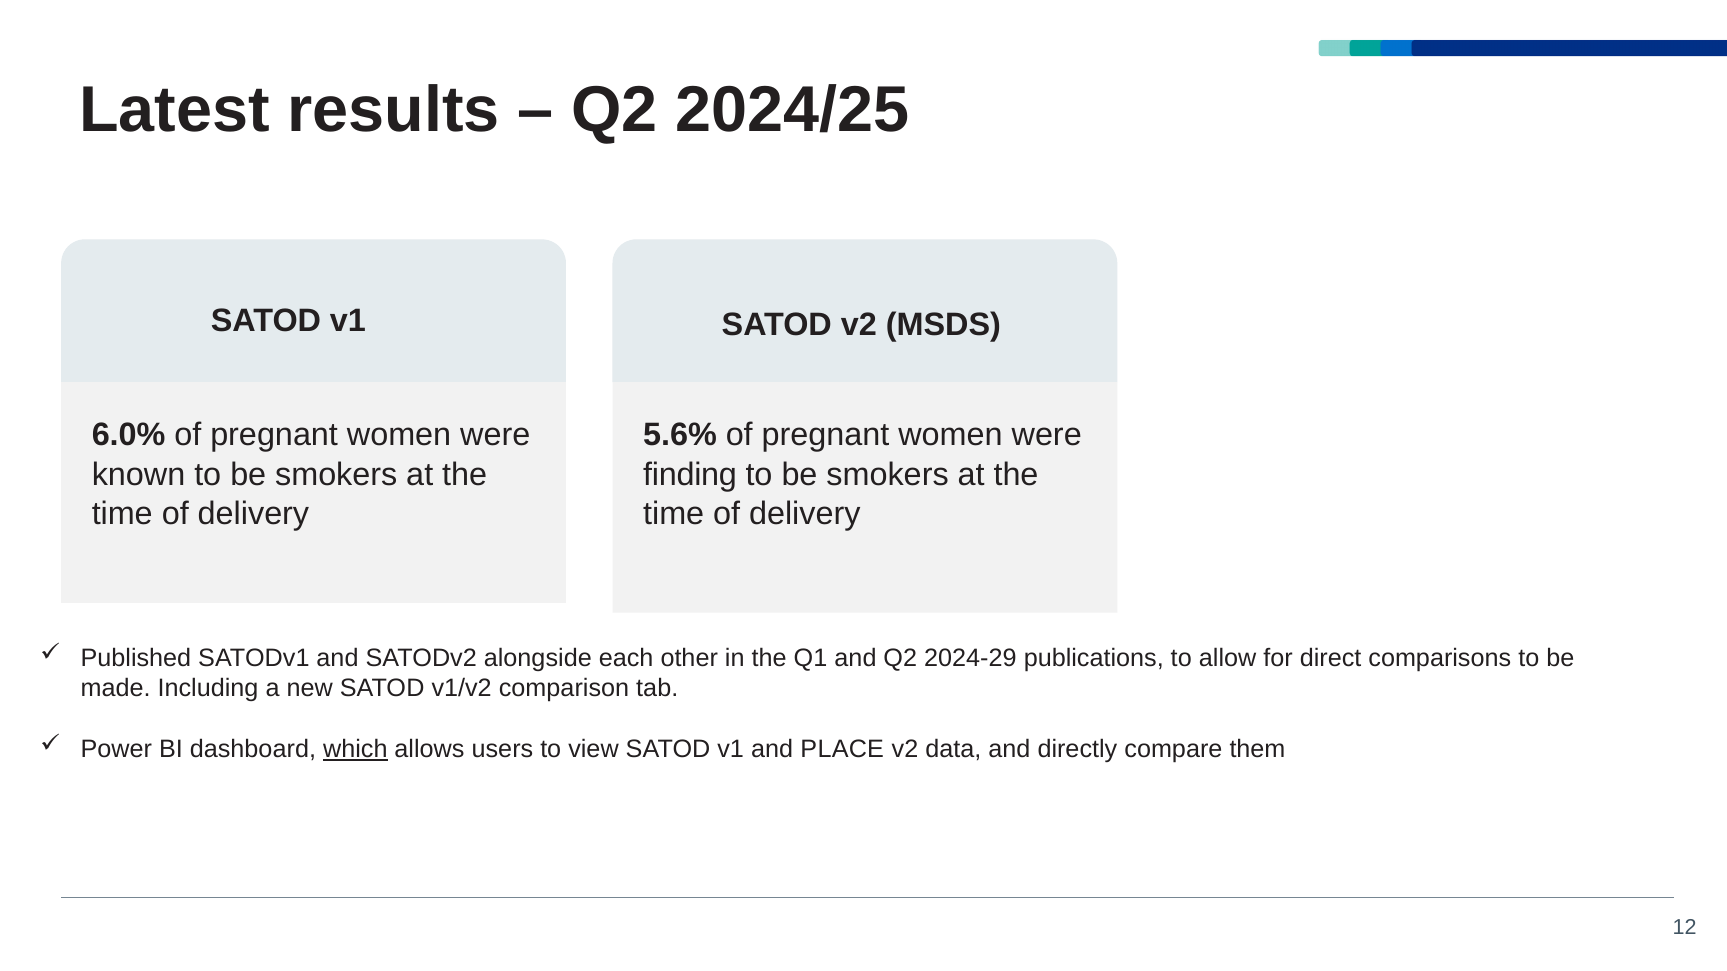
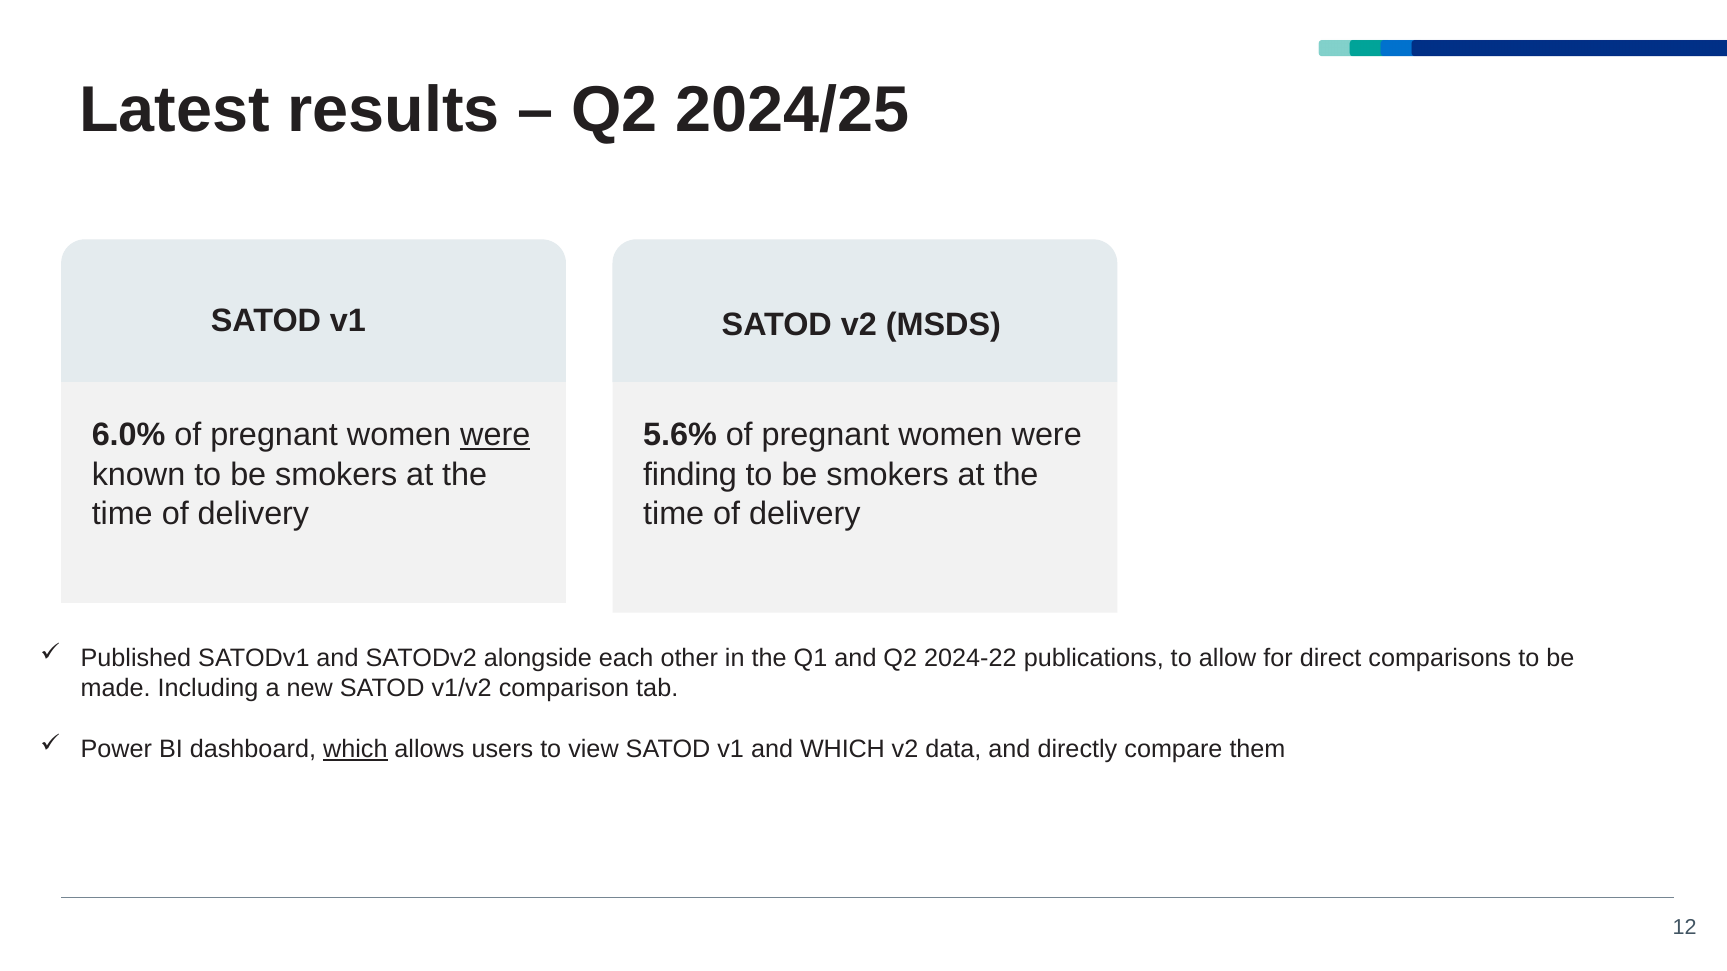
were at (495, 435) underline: none -> present
2024-29: 2024-29 -> 2024-22
and PLACE: PLACE -> WHICH
